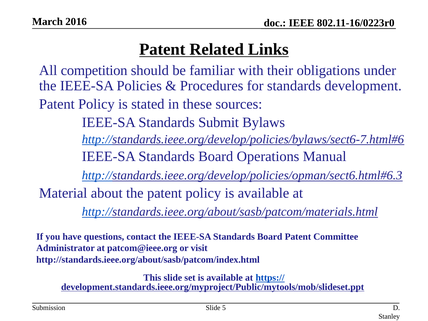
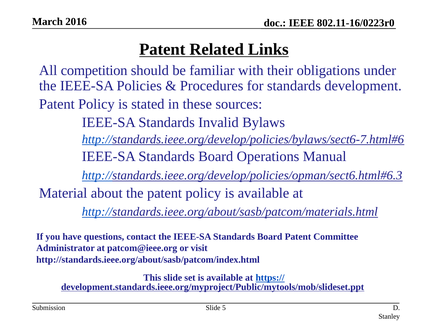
Submit: Submit -> Invalid
